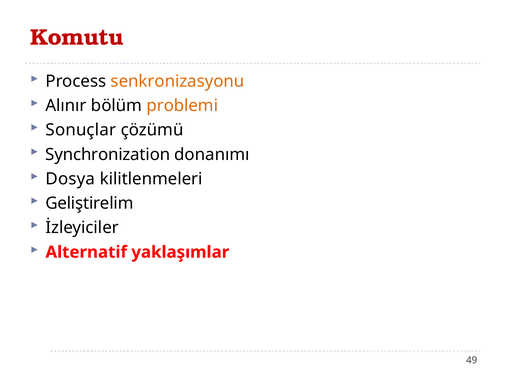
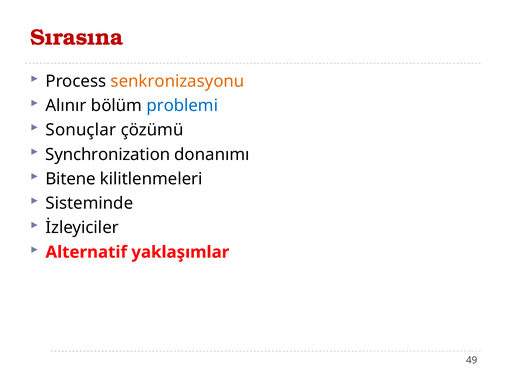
Komutu: Komutu -> Sırasına
problemi colour: orange -> blue
Dosya: Dosya -> Bitene
Geliştirelim: Geliştirelim -> Sisteminde
